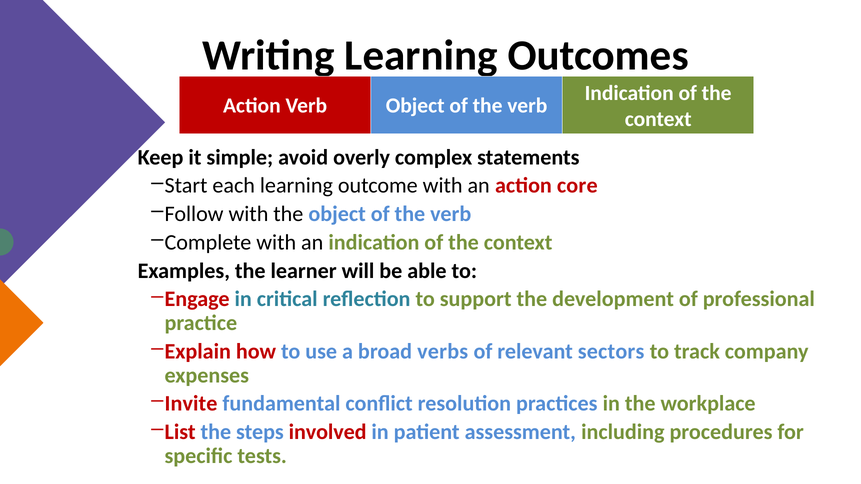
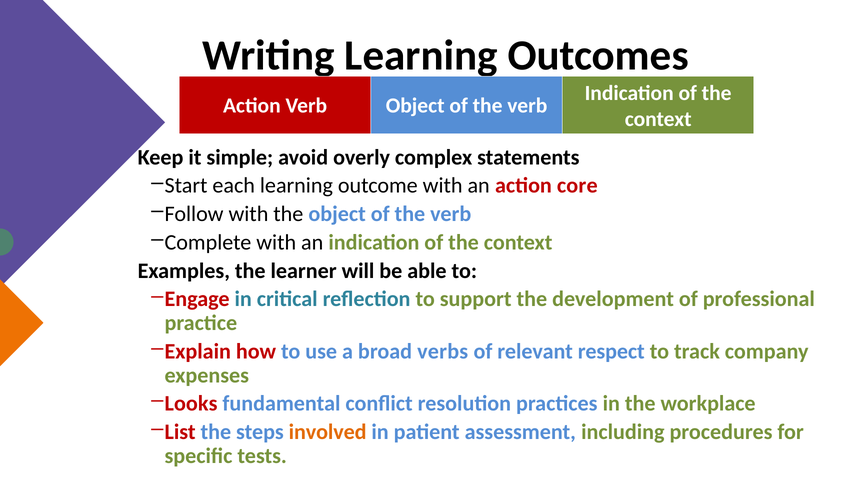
sectors: sectors -> respect
Invite: Invite -> Looks
involved colour: red -> orange
